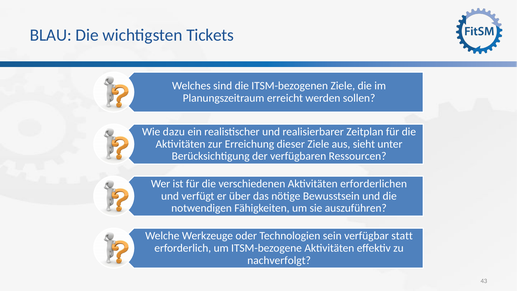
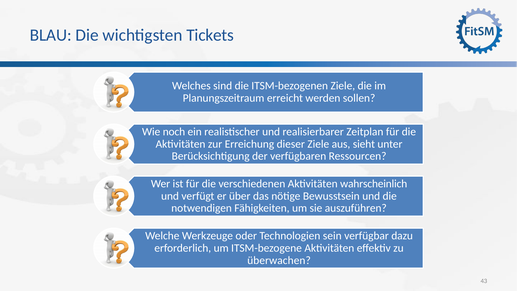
dazu: dazu -> noch
erforderlichen: erforderlichen -> wahrscheinlich
statt: statt -> dazu
nachverfolgt: nachverfolgt -> überwachen
